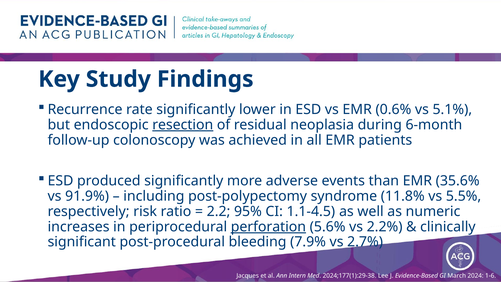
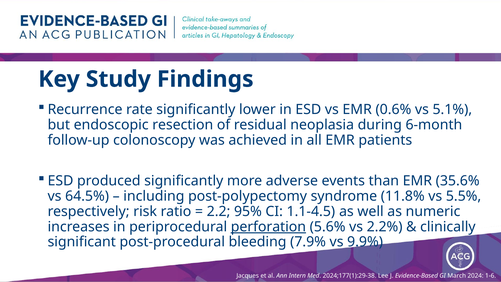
resection underline: present -> none
91.9%: 91.9% -> 64.5%
2.7%: 2.7% -> 9.9%
